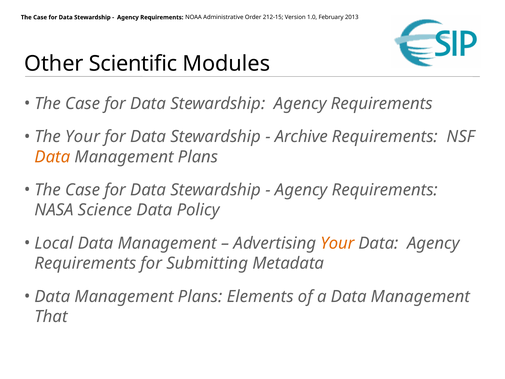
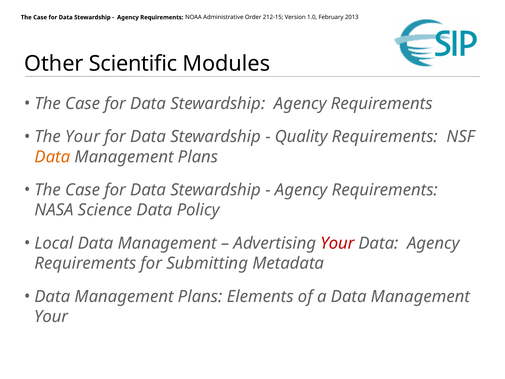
Archive: Archive -> Quality
Your at (337, 243) colour: orange -> red
That at (51, 317): That -> Your
